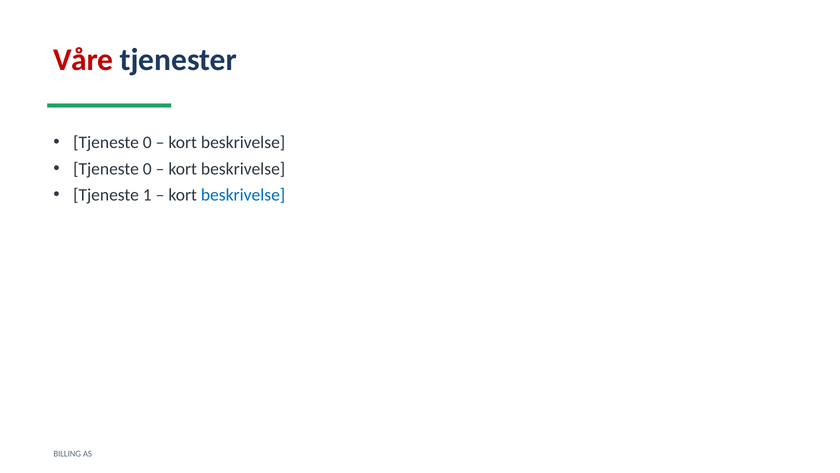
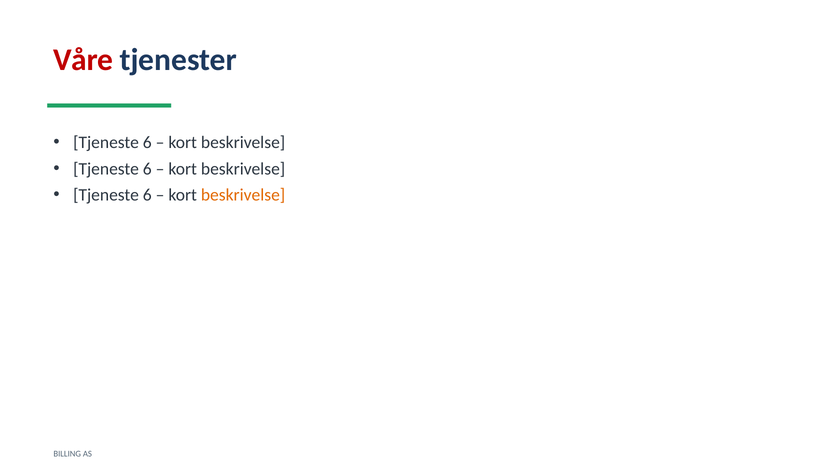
0 at (147, 142): 0 -> 6
0 at (147, 169): 0 -> 6
1 at (147, 195): 1 -> 6
beskrivelse at (243, 195) colour: blue -> orange
